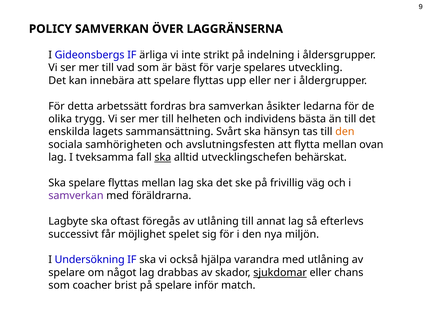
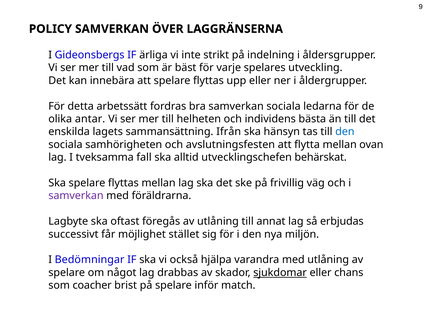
samverkan åsikter: åsikter -> sociala
trygg: trygg -> antar
Svårt: Svårt -> Ifrån
den at (345, 132) colour: orange -> blue
ska at (163, 158) underline: present -> none
efterlevs: efterlevs -> erbjudas
spelet: spelet -> stället
Undersökning: Undersökning -> Bedömningar
